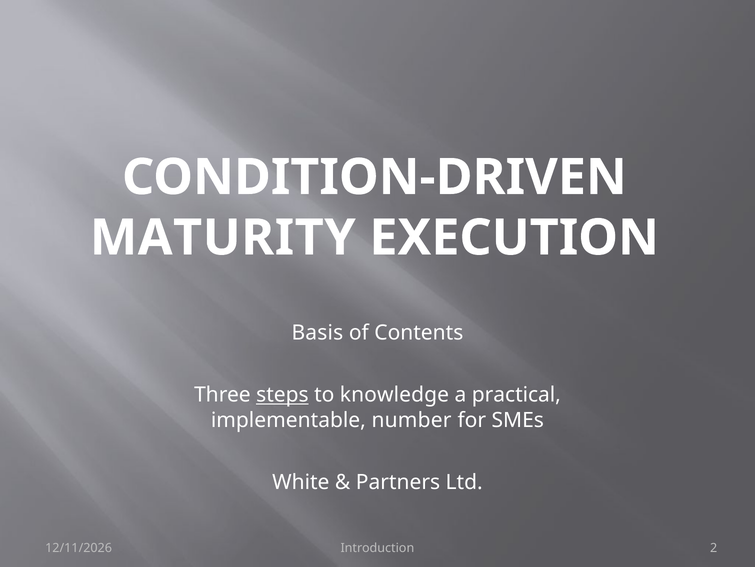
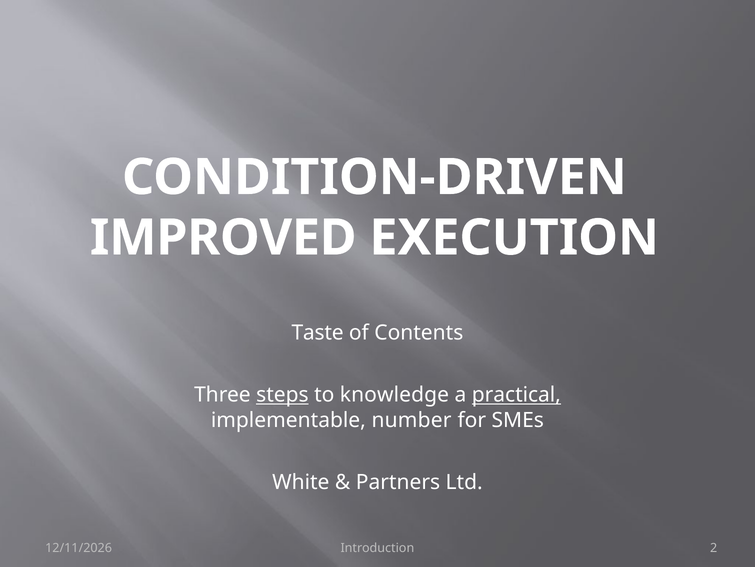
MATURITY: MATURITY -> IMPROVED
Basis: Basis -> Taste
practical underline: none -> present
